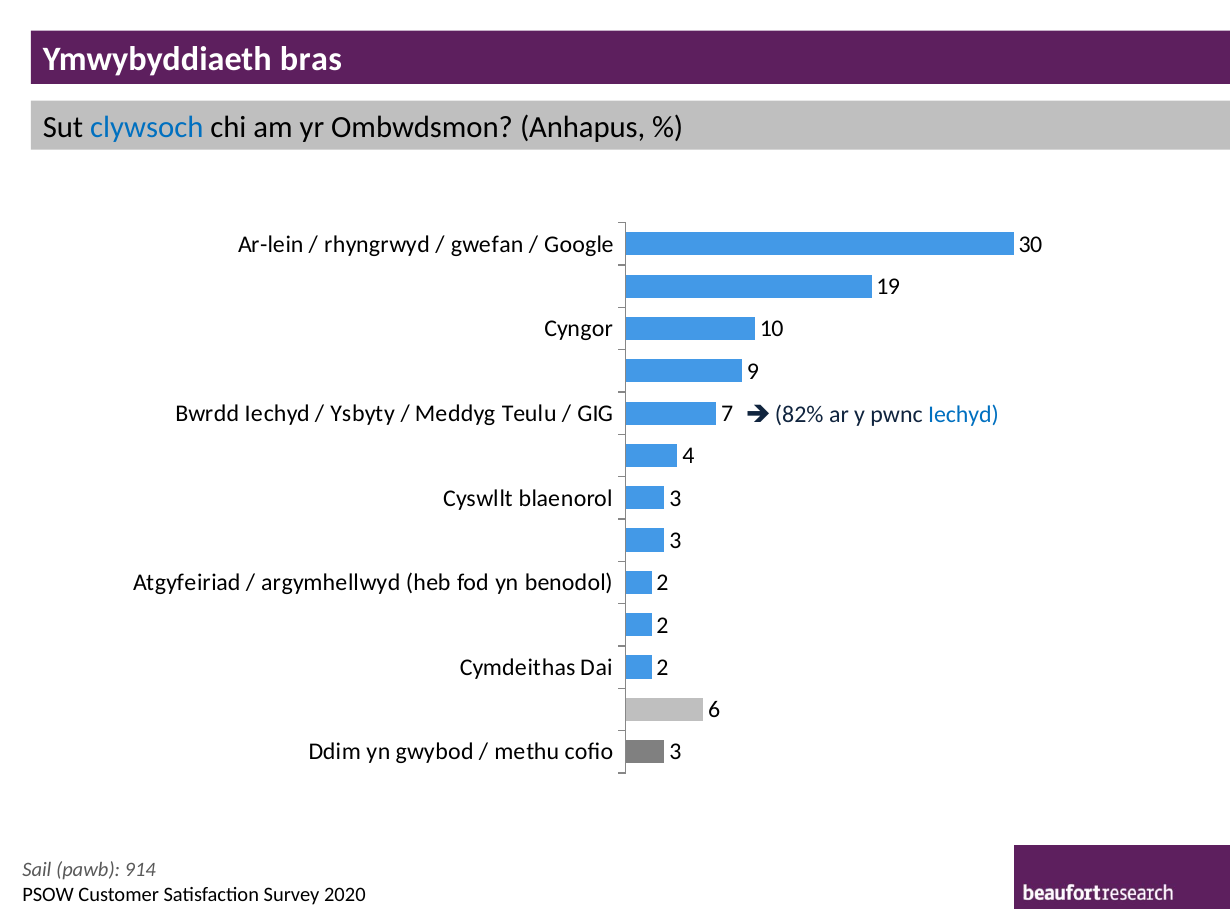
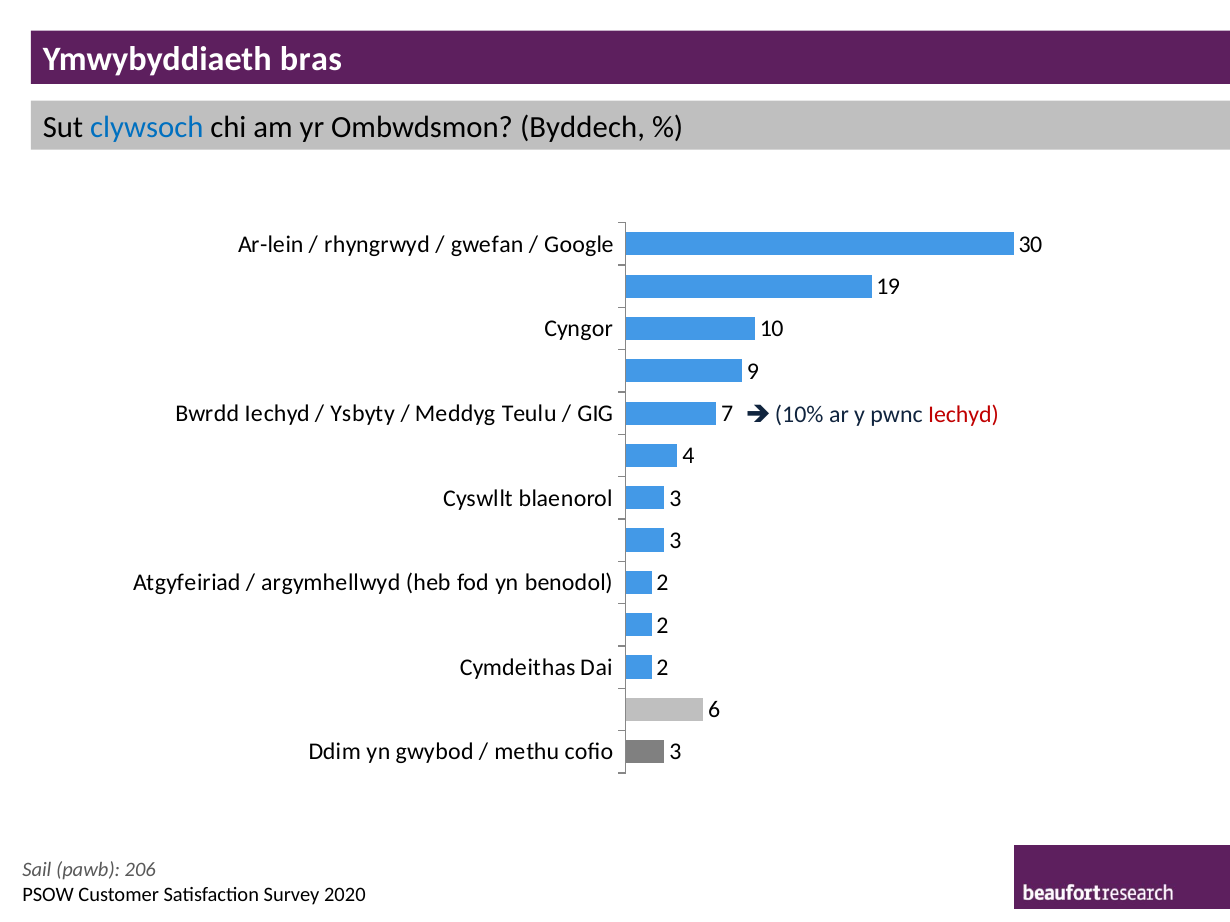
Anhapus: Anhapus -> Byddech
82%: 82% -> 10%
Iechyd at (964, 415) colour: blue -> red
914: 914 -> 206
